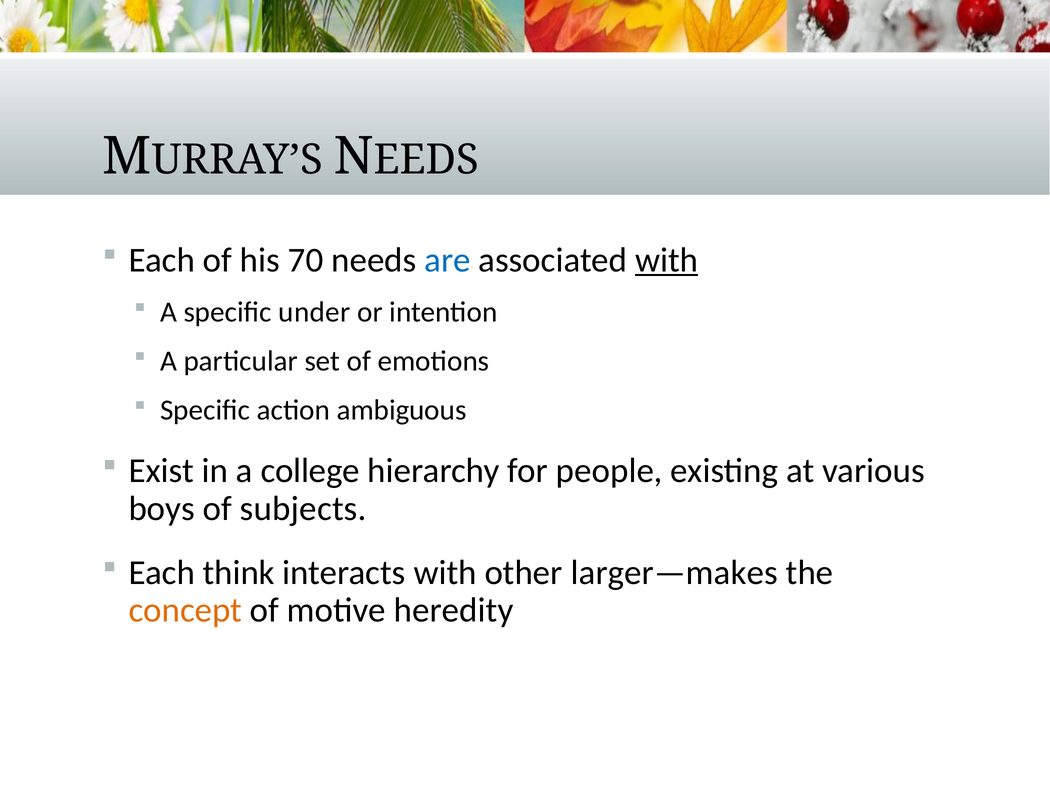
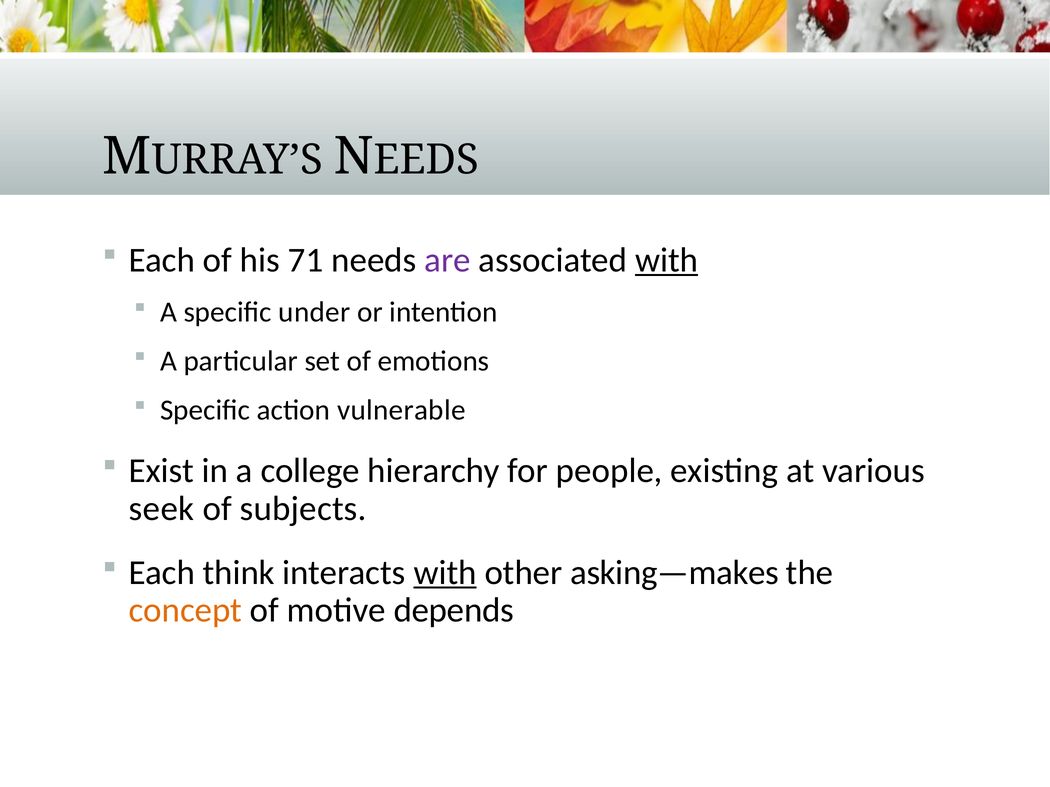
70: 70 -> 71
are colour: blue -> purple
ambiguous: ambiguous -> vulnerable
boys: boys -> seek
with at (445, 573) underline: none -> present
larger—makes: larger—makes -> asking—makes
heredity: heredity -> depends
